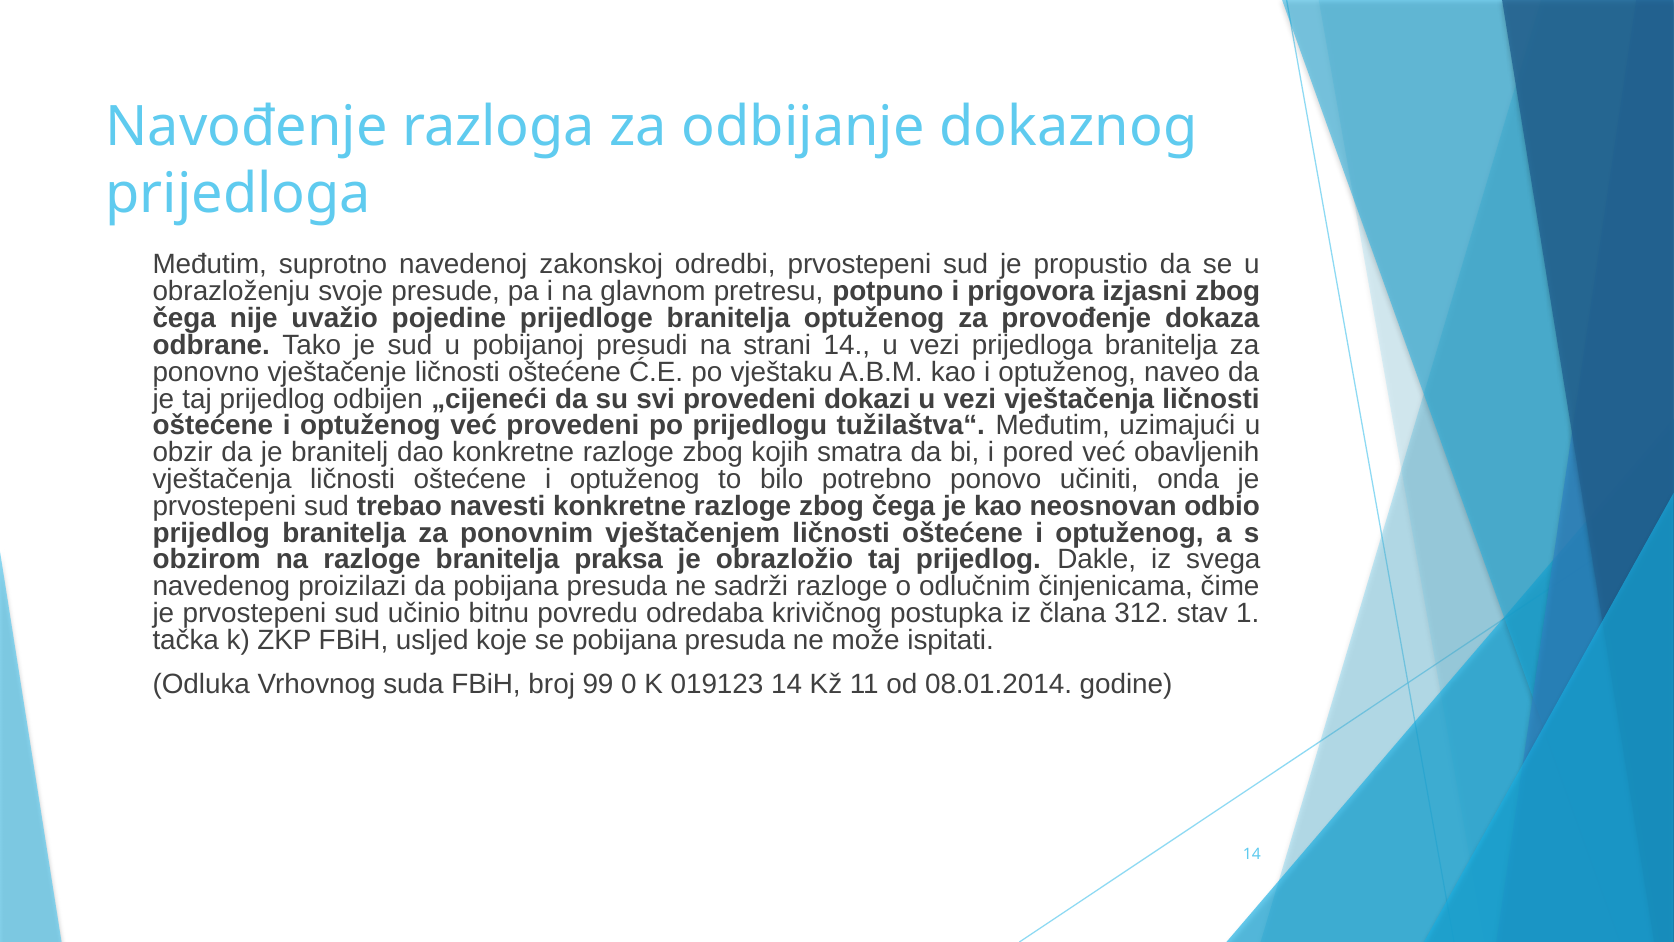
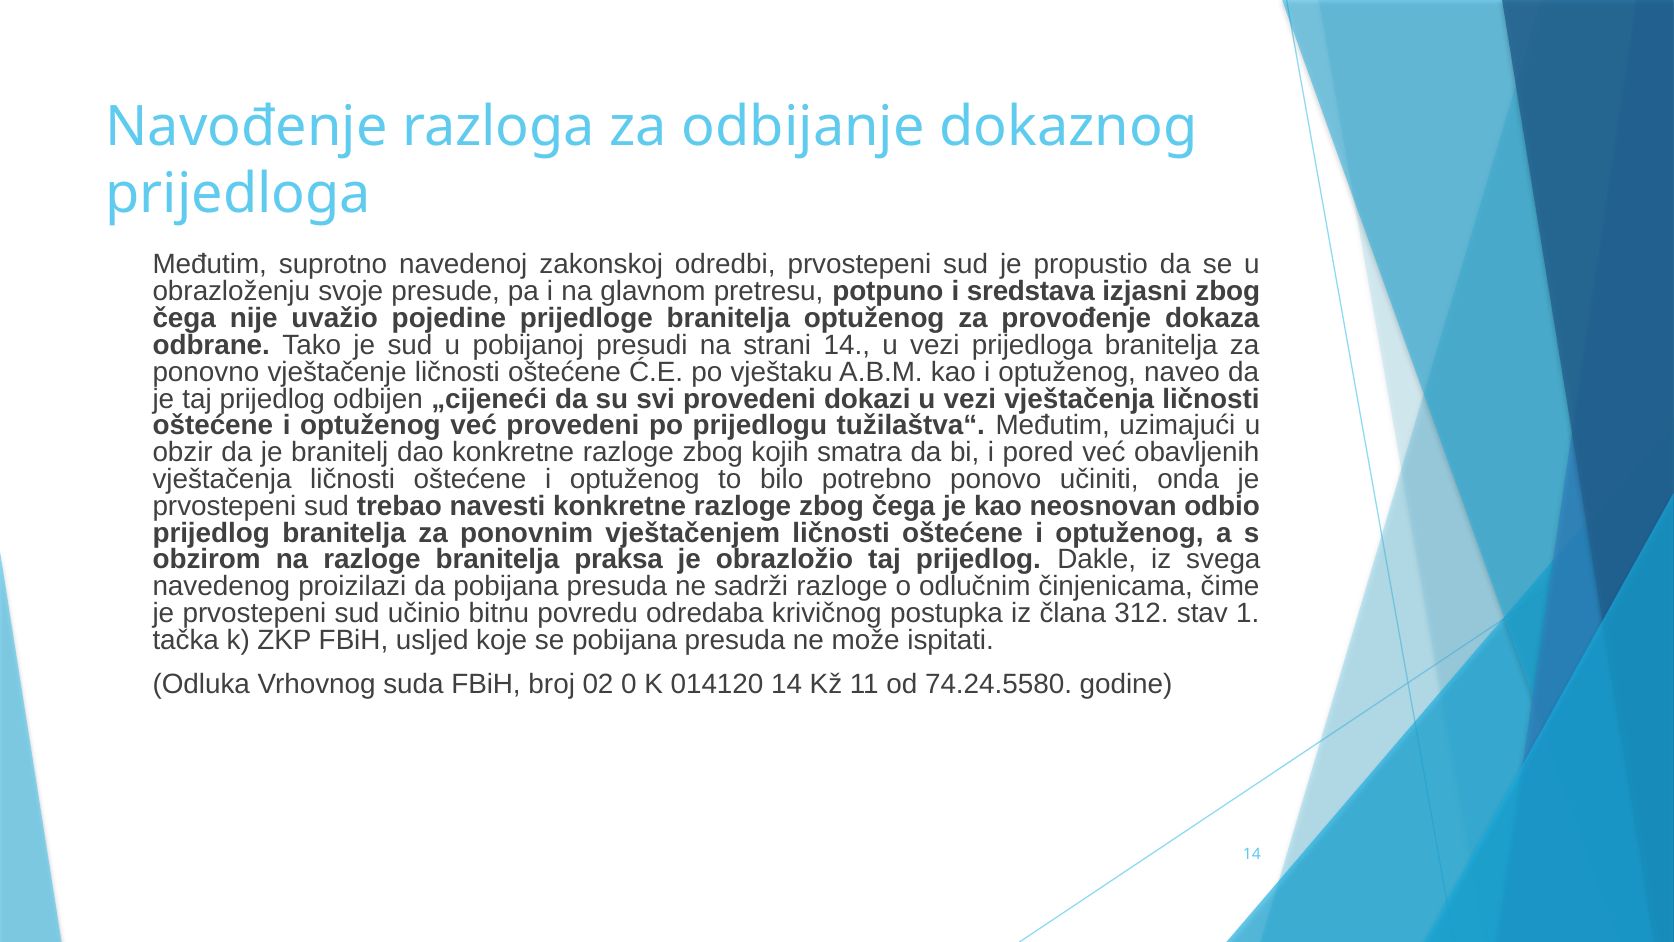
prigovora: prigovora -> sredstava
99: 99 -> 02
019123: 019123 -> 014120
08.01.2014: 08.01.2014 -> 74.24.5580
